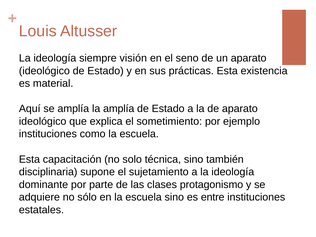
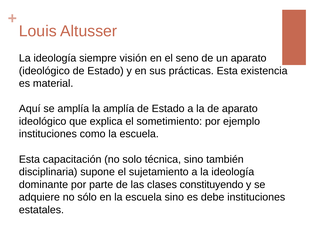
protagonismo: protagonismo -> constituyendo
entre: entre -> debe
